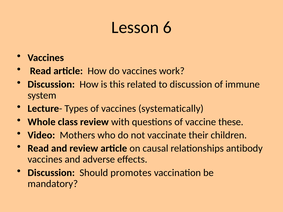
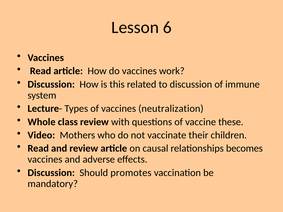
systematically: systematically -> neutralization
antibody: antibody -> becomes
